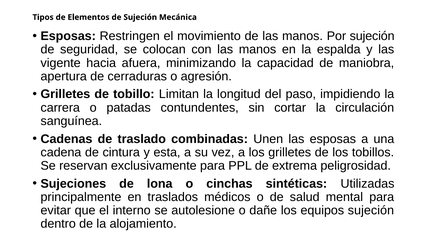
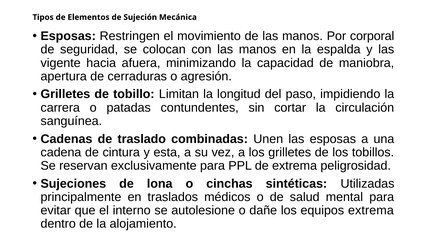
Por sujeción: sujeción -> corporal
equipos sujeción: sujeción -> extrema
